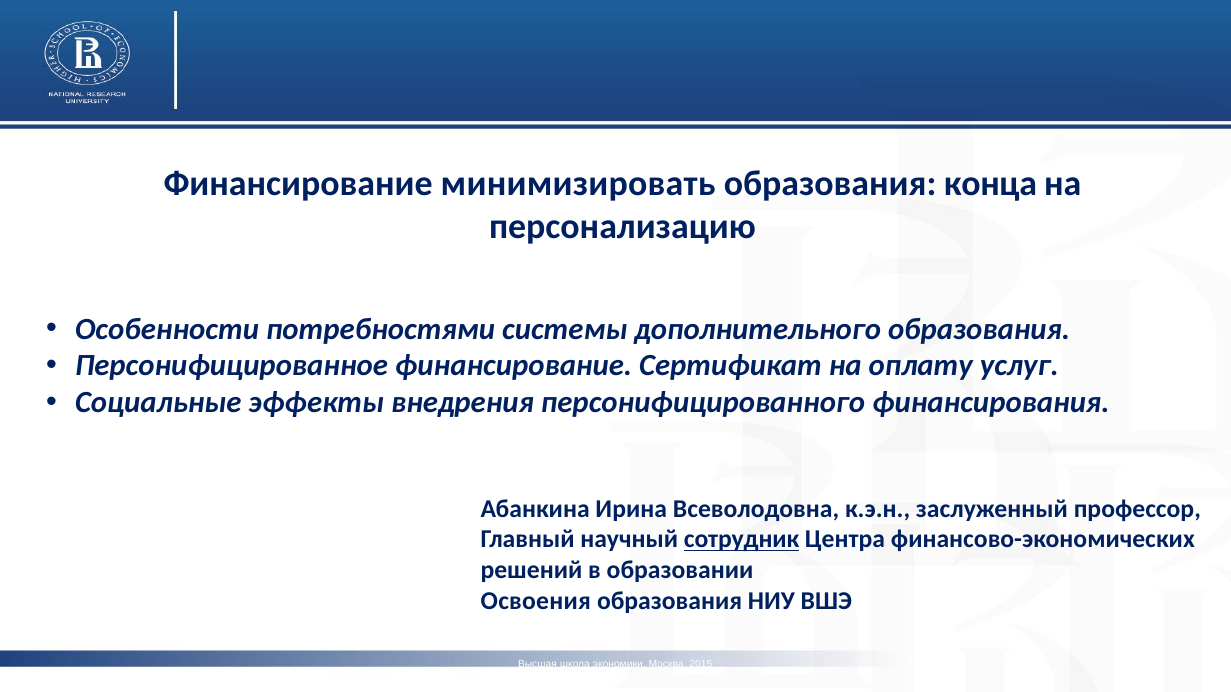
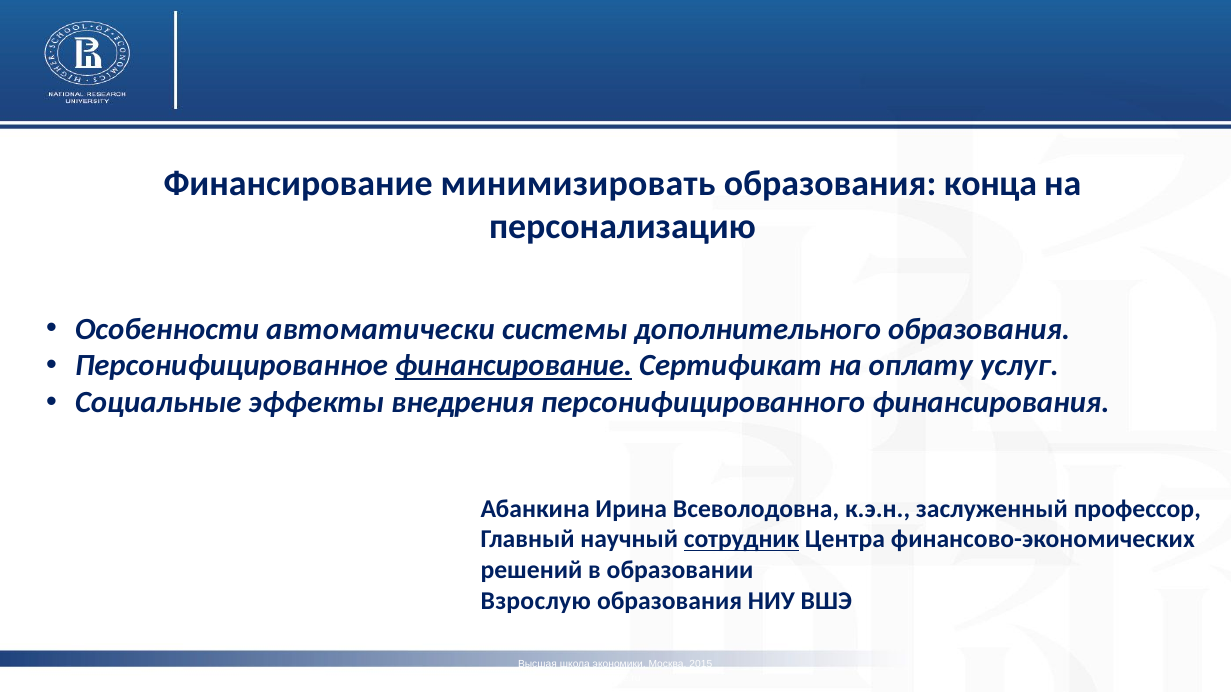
потребностями: потребностями -> автоматически
финансирование at (514, 366) underline: none -> present
Освоения: Освоения -> Взрослую
